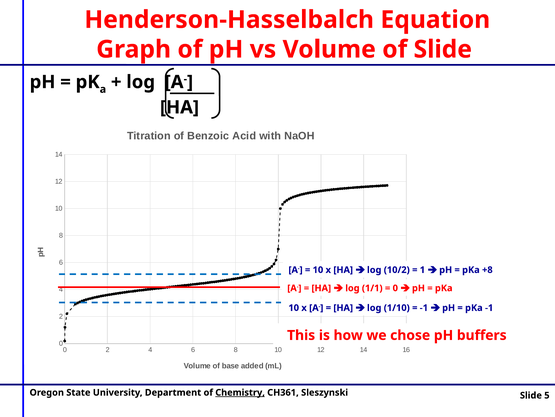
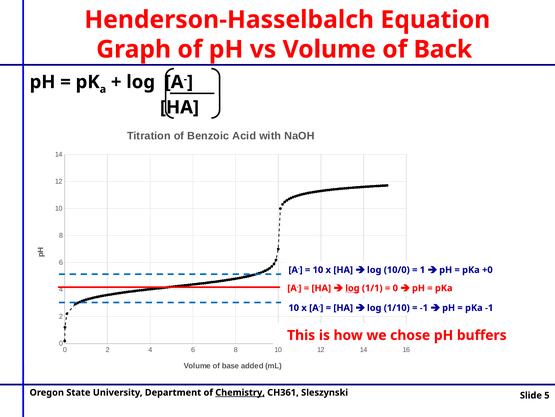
of Slide: Slide -> Back
10/2: 10/2 -> 10/0
+8: +8 -> +0
log at (352, 288) underline: none -> present
